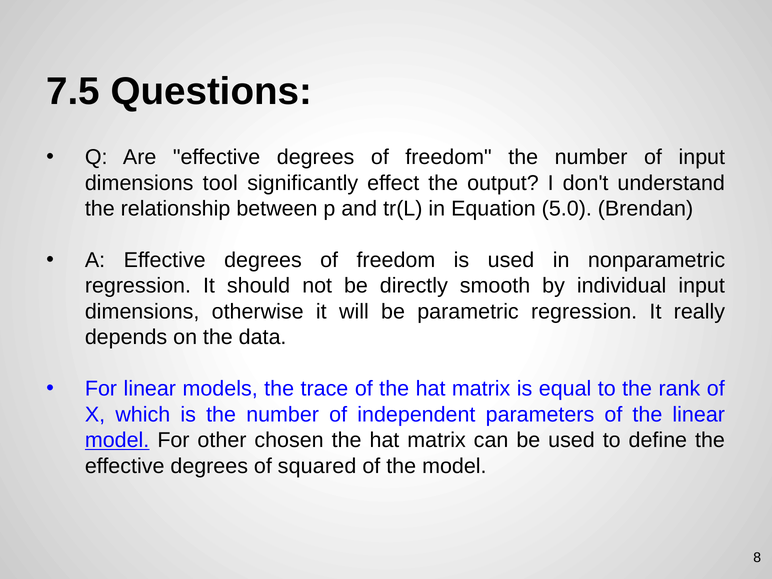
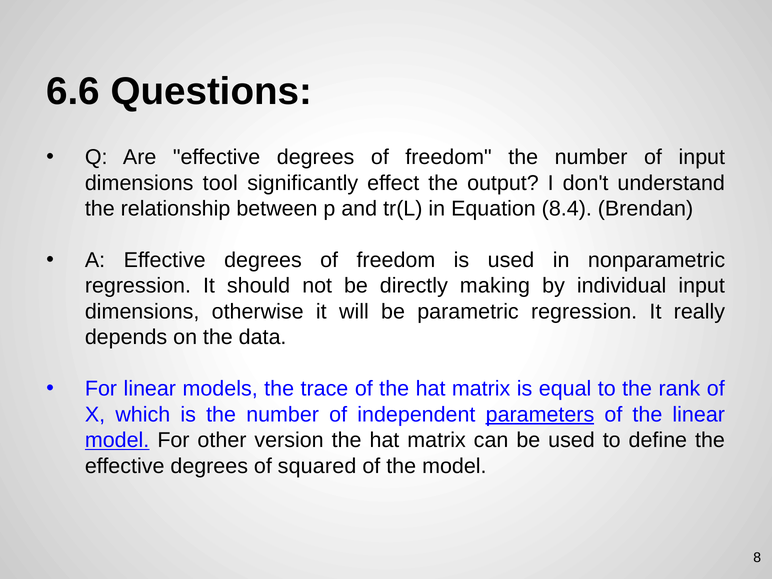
7.5: 7.5 -> 6.6
5.0: 5.0 -> 8.4
smooth: smooth -> making
parameters underline: none -> present
chosen: chosen -> version
